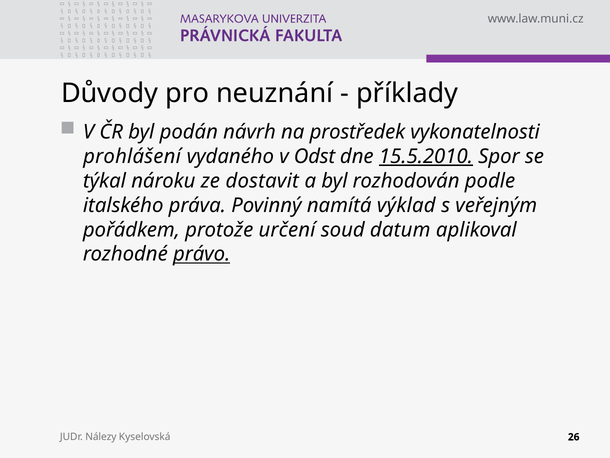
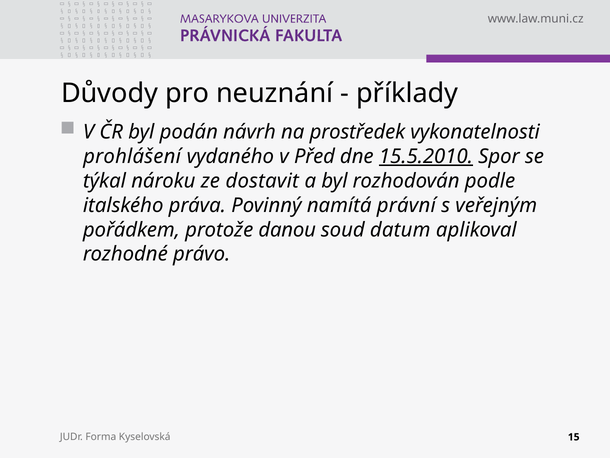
Odst: Odst -> Před
výklad: výklad -> právní
určení: určení -> danou
právo underline: present -> none
Nálezy: Nálezy -> Forma
26: 26 -> 15
